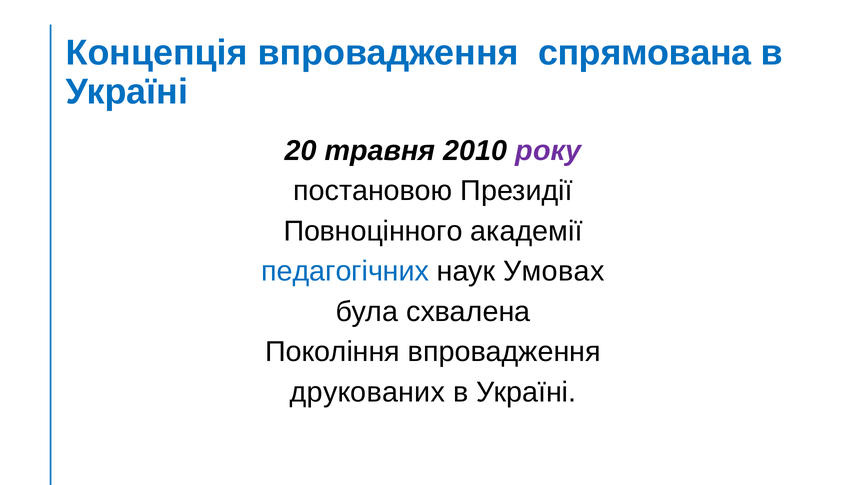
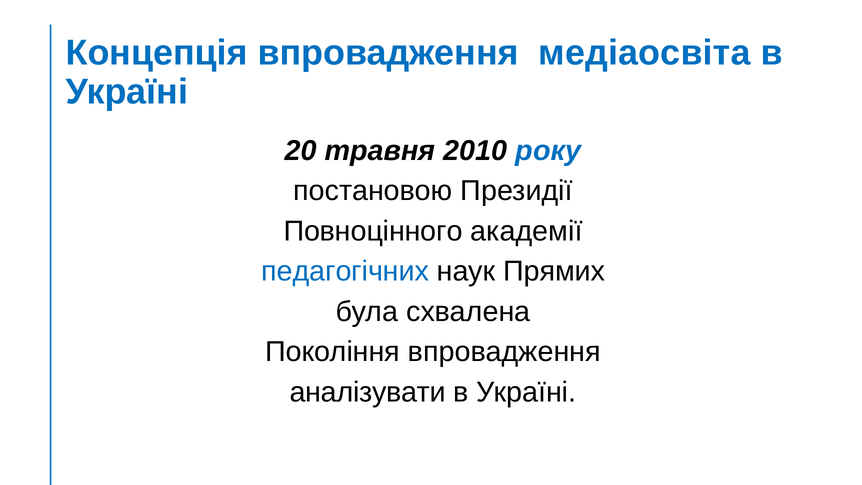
спрямована: спрямована -> медіаосвіта
року colour: purple -> blue
Умовах: Умовах -> Прямих
друкованих: друкованих -> аналізувати
